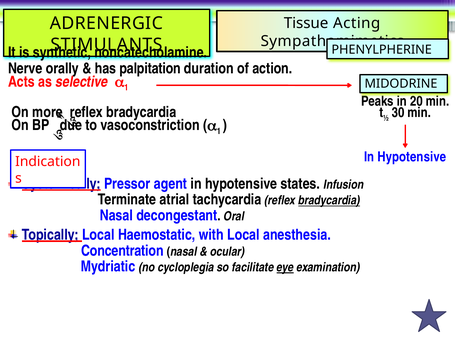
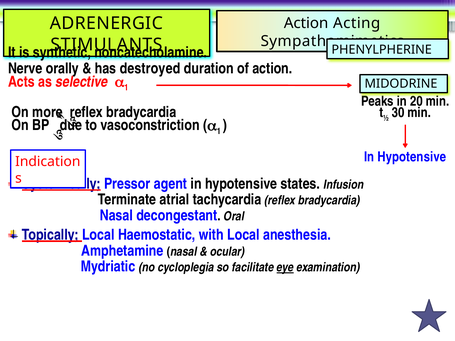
Tissue at (306, 23): Tissue -> Action
palpitation: palpitation -> destroyed
bradycardia at (329, 201) underline: present -> none
Concentration: Concentration -> Amphetamine
